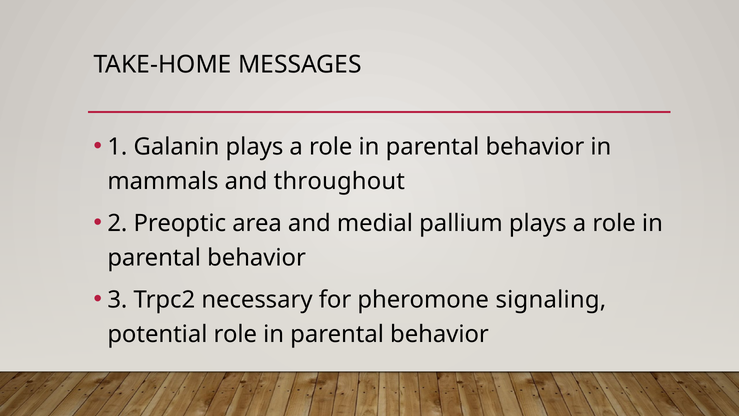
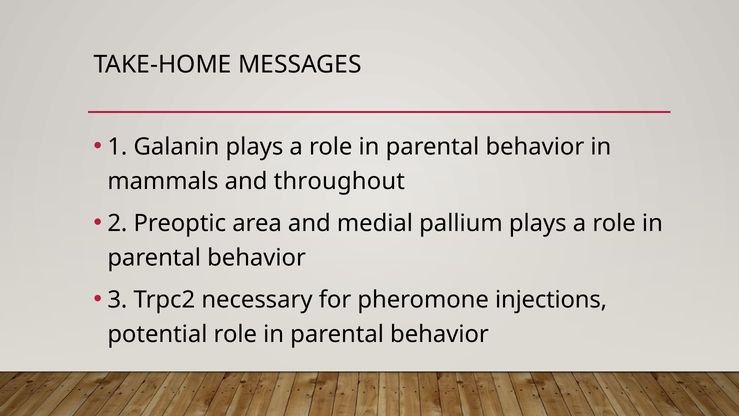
signaling: signaling -> injections
